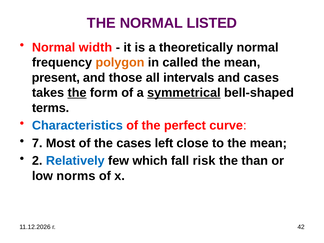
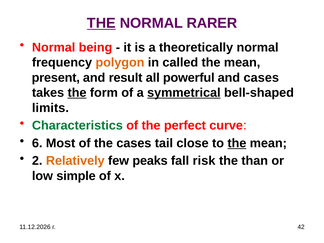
THE at (101, 23) underline: none -> present
LISTED: LISTED -> RARER
width: width -> being
those: those -> result
intervals: intervals -> powerful
terms: terms -> limits
Characteristics colour: blue -> green
7: 7 -> 6
left: left -> tail
the at (237, 143) underline: none -> present
Relatively colour: blue -> orange
which: which -> peaks
norms: norms -> simple
